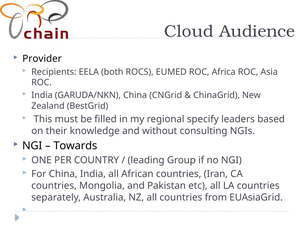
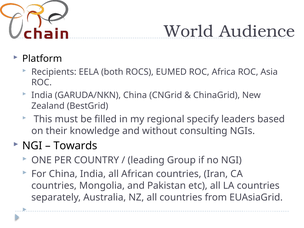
Cloud: Cloud -> World
Provider: Provider -> Platform
